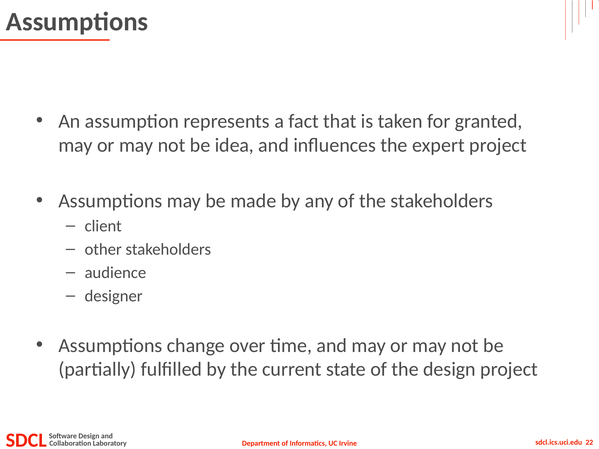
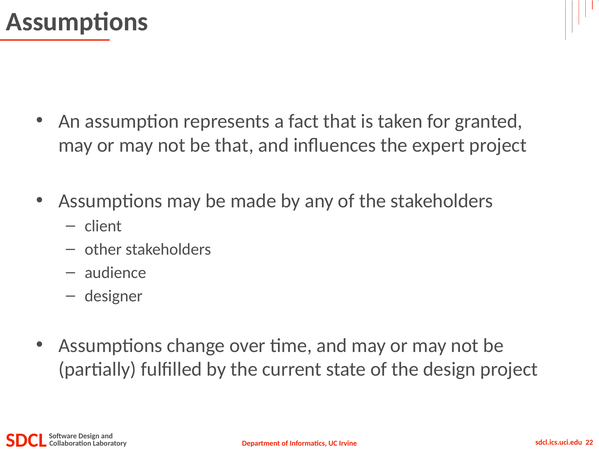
be idea: idea -> that
